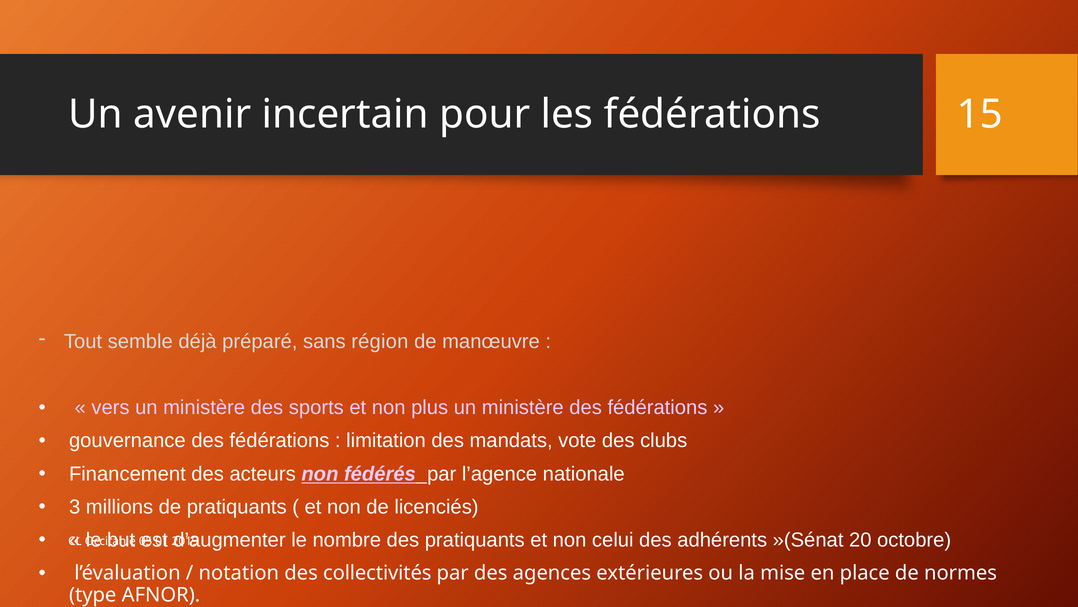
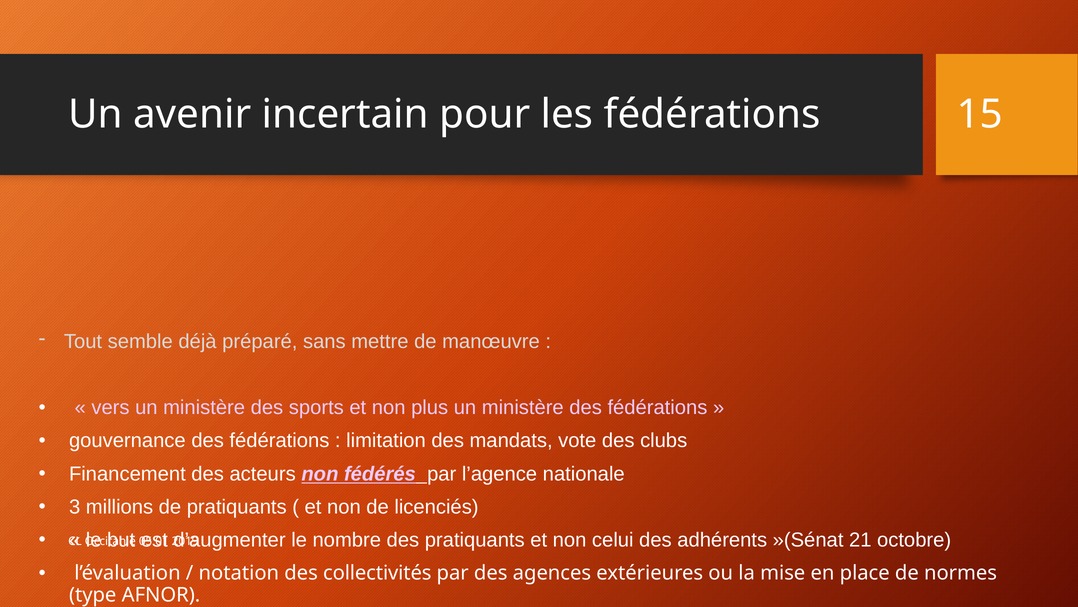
région: région -> mettre
20: 20 -> 21
